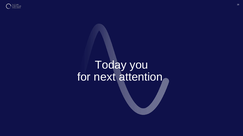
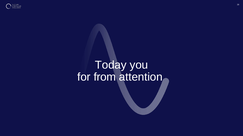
next: next -> from
